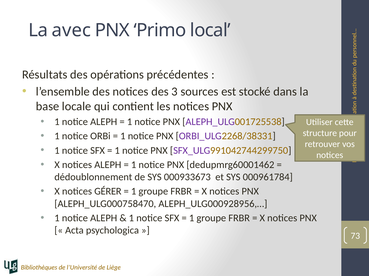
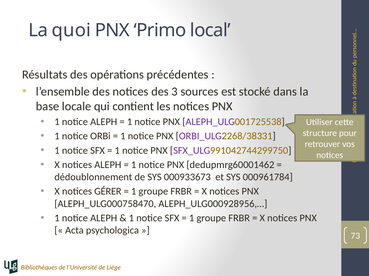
avec: avec -> quoi
